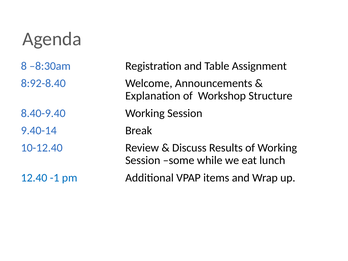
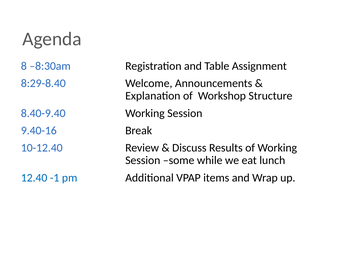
8:92-8.40: 8:92-8.40 -> 8:29-8.40
9.40-14: 9.40-14 -> 9.40-16
